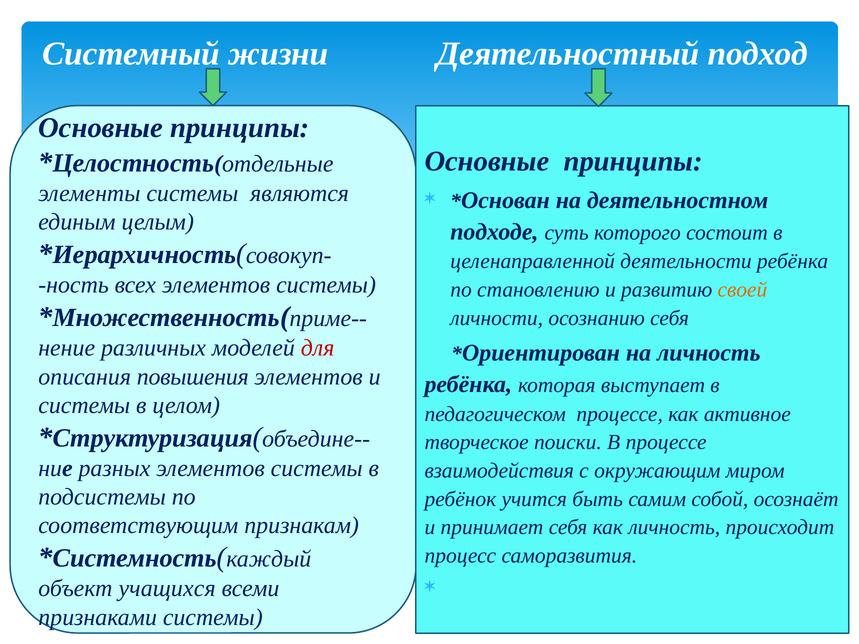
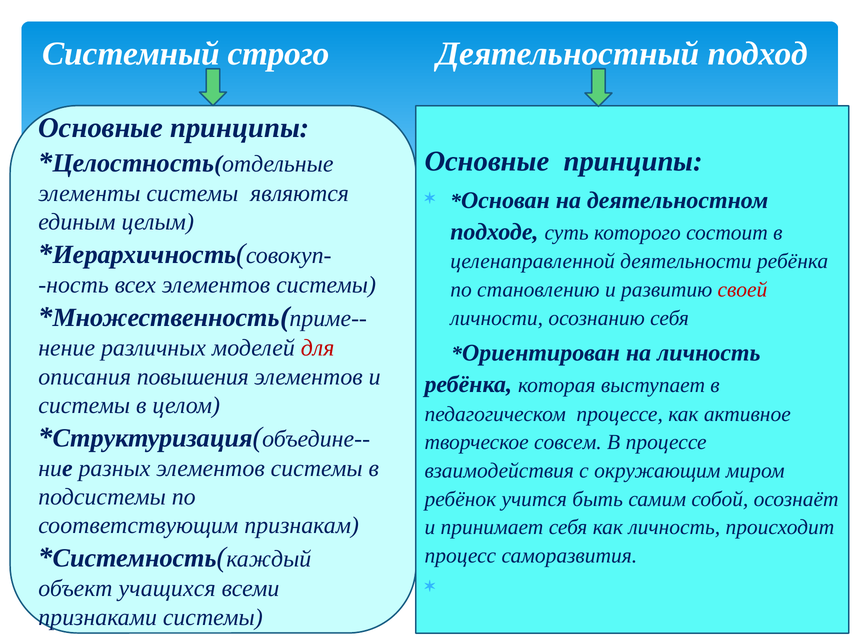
жизни: жизни -> строго
своей colour: orange -> red
поиски: поиски -> совсем
